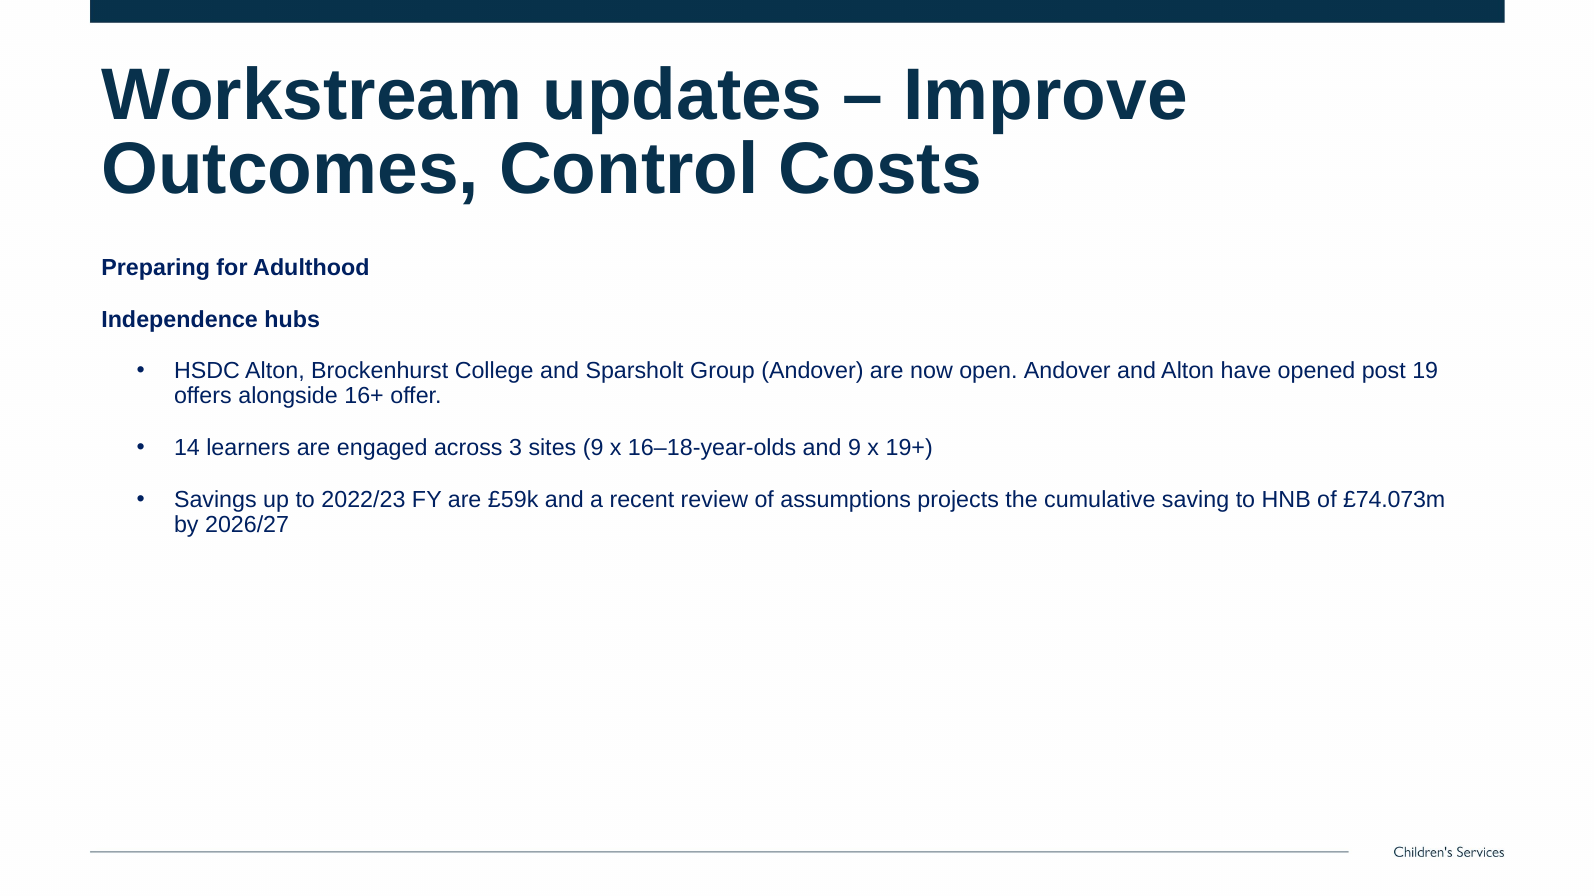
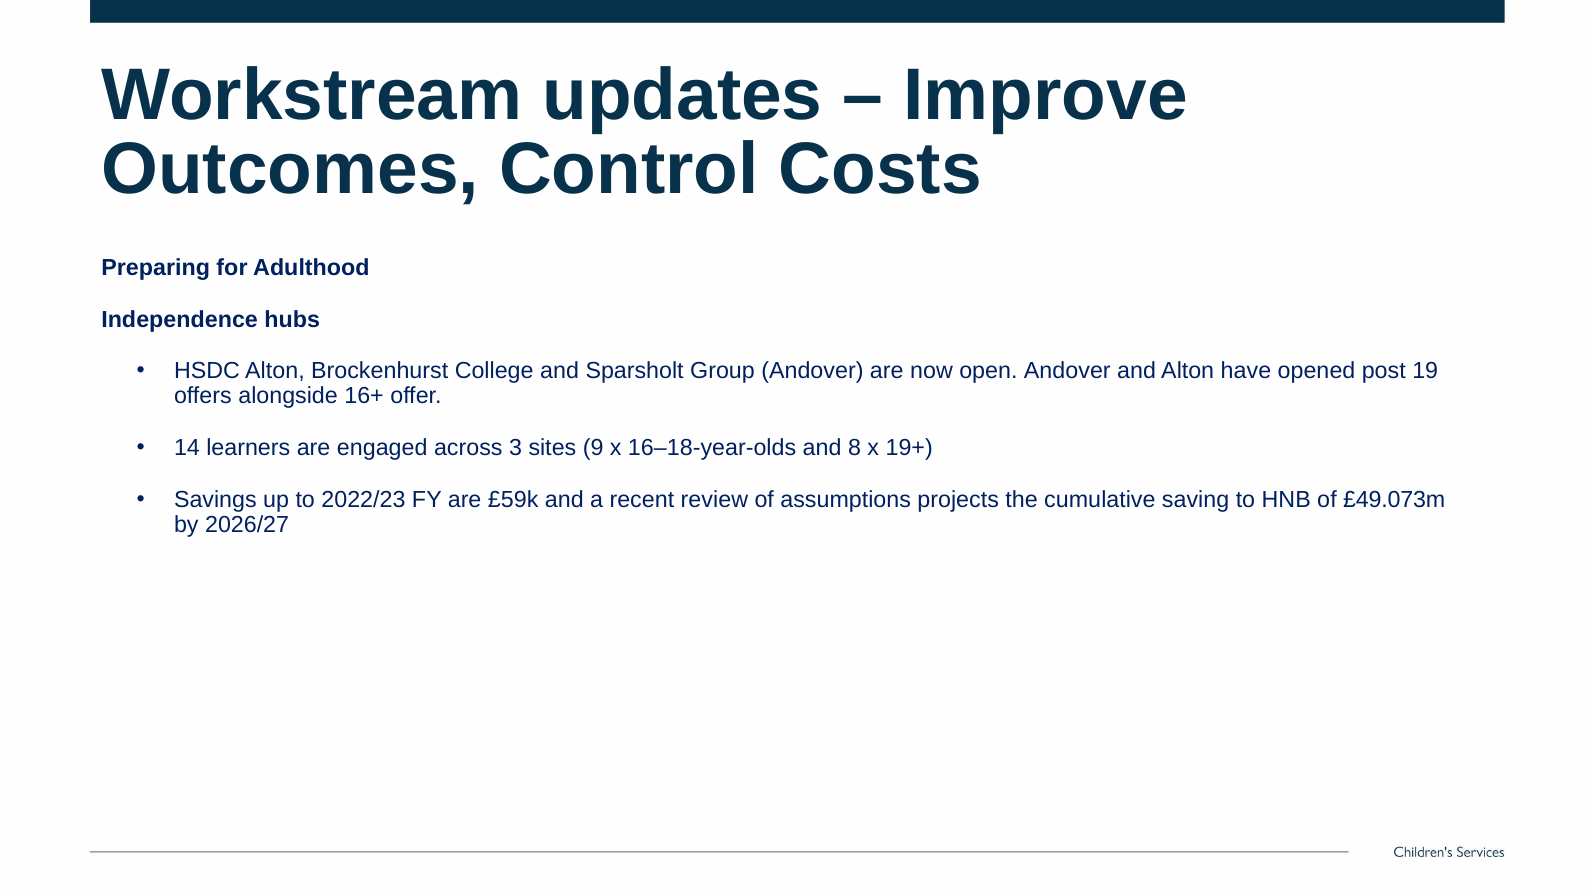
and 9: 9 -> 8
£74.073m: £74.073m -> £49.073m
